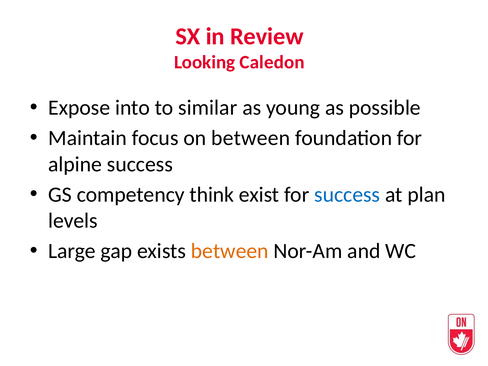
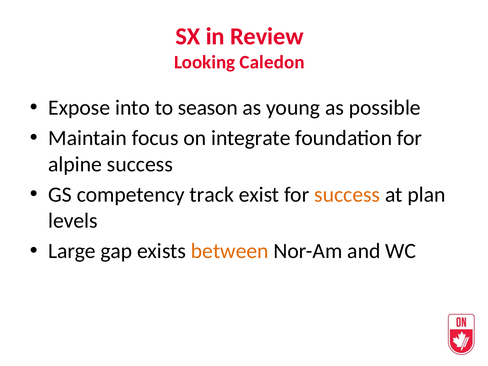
similar: similar -> season
on between: between -> integrate
think: think -> track
success at (347, 195) colour: blue -> orange
